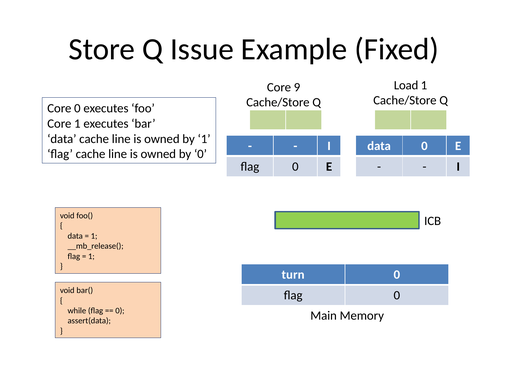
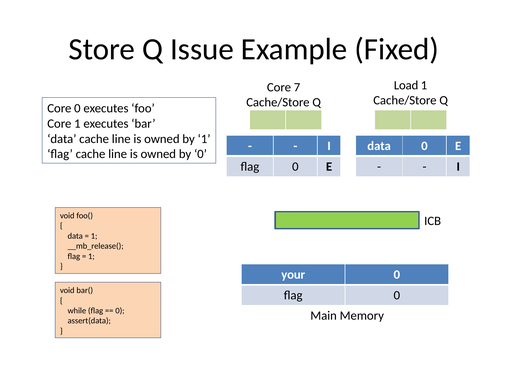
9: 9 -> 7
turn: turn -> your
